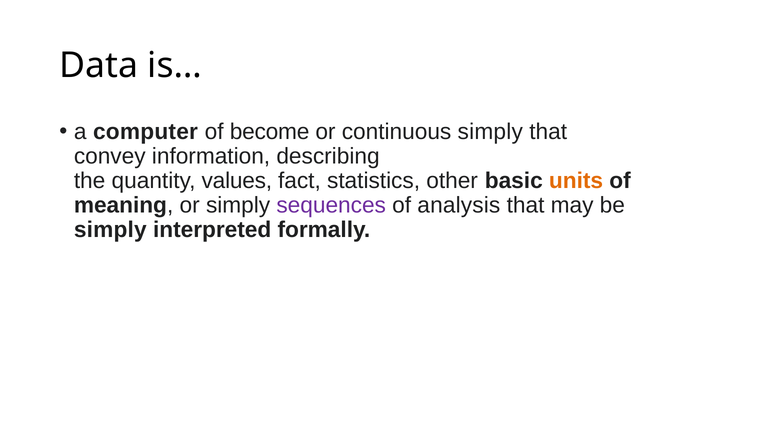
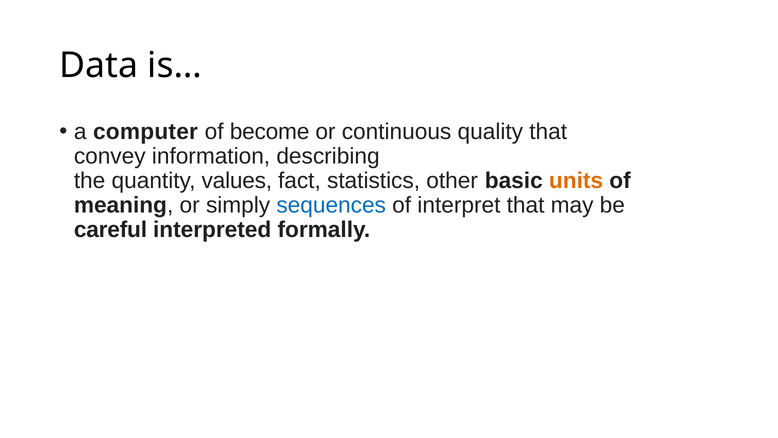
continuous simply: simply -> quality
sequences colour: purple -> blue
analysis: analysis -> interpret
simply at (110, 230): simply -> careful
